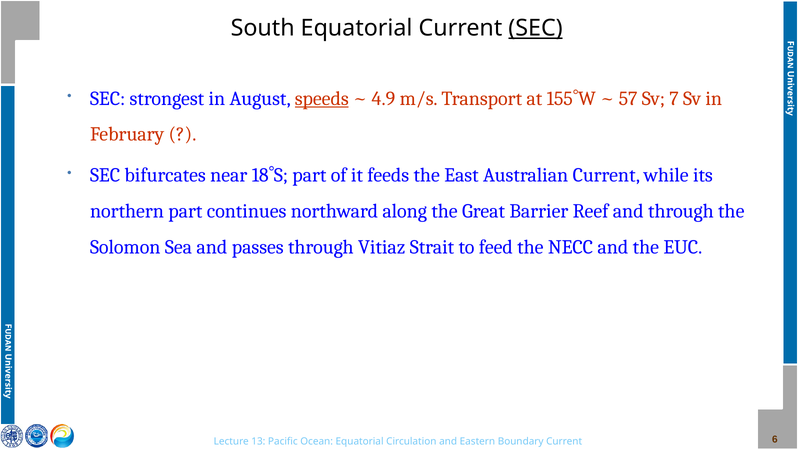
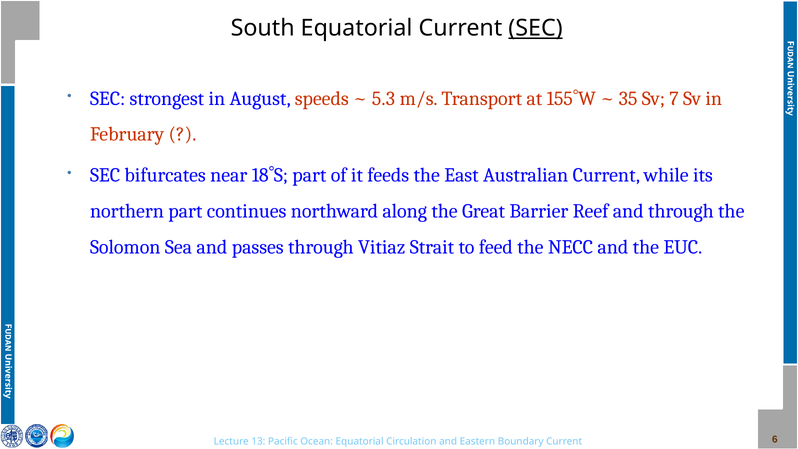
speeds underline: present -> none
4.9: 4.9 -> 5.3
57: 57 -> 35
